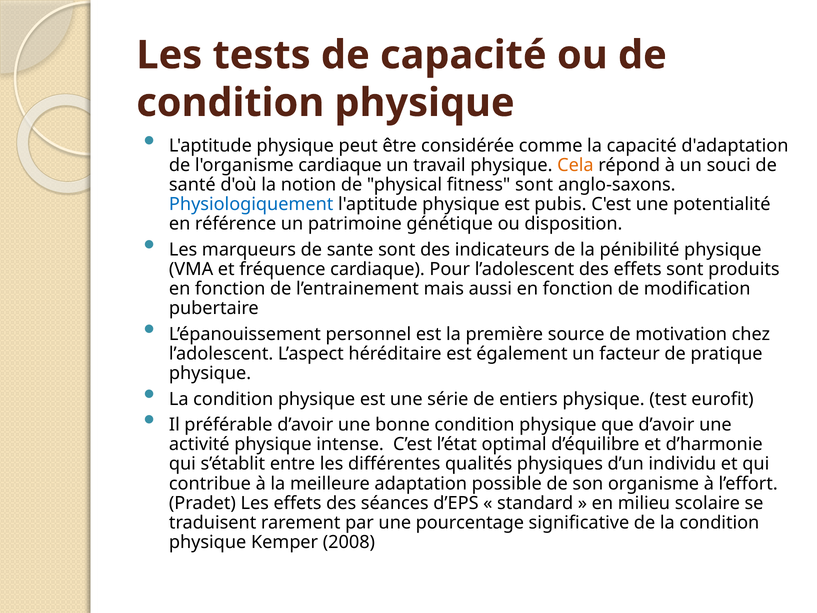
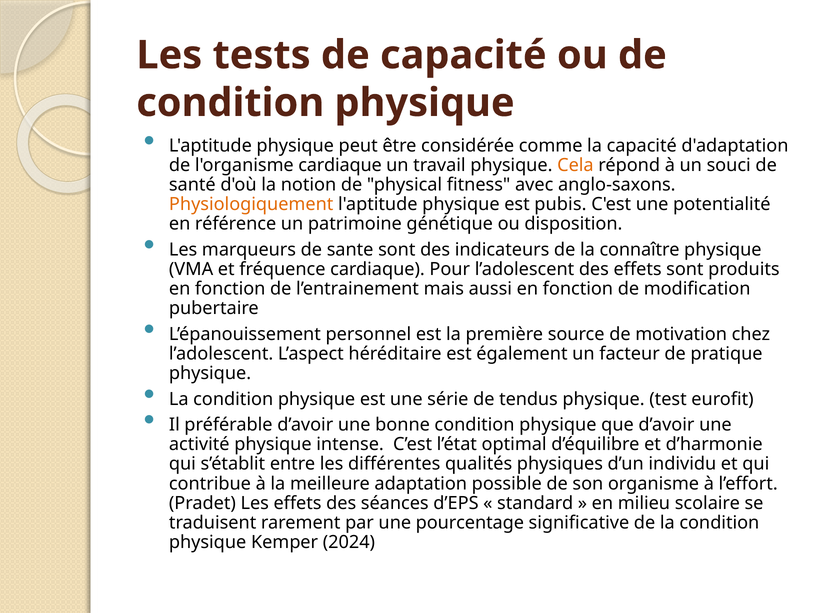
fitness sont: sont -> avec
Physiologiquement colour: blue -> orange
pénibilité: pénibilité -> connaître
entiers: entiers -> tendus
2008: 2008 -> 2024
